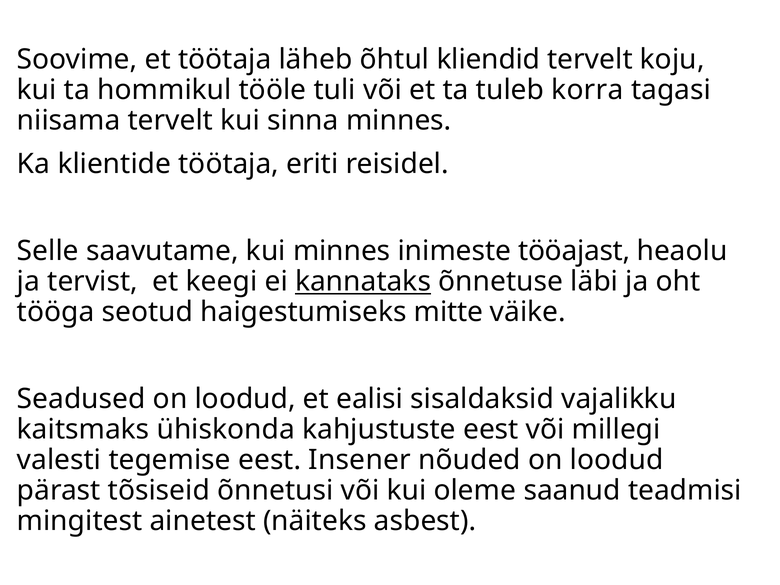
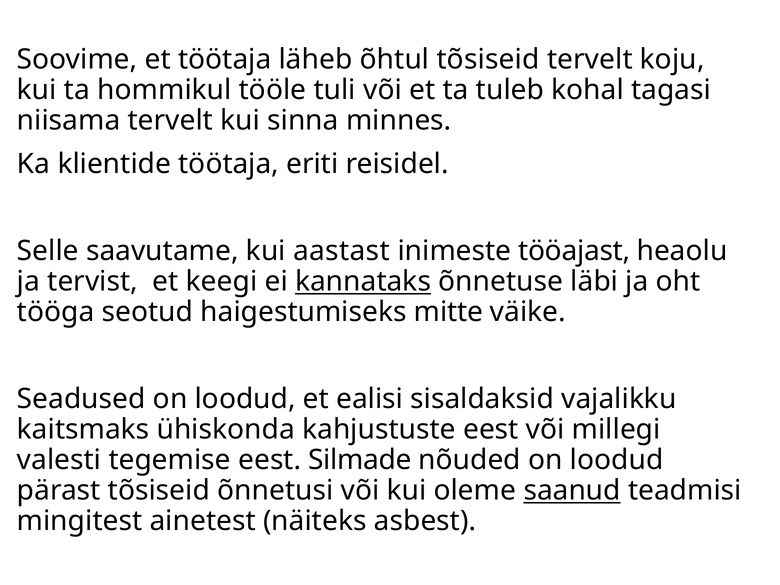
õhtul kliendid: kliendid -> tõsiseid
korra: korra -> kohal
kui minnes: minnes -> aastast
Insener: Insener -> Silmade
saanud underline: none -> present
